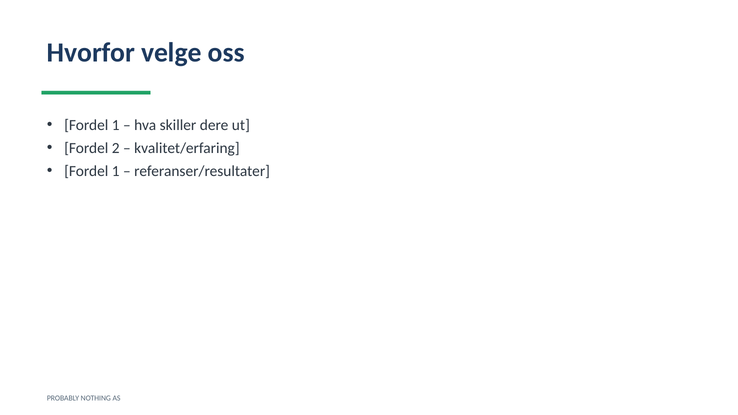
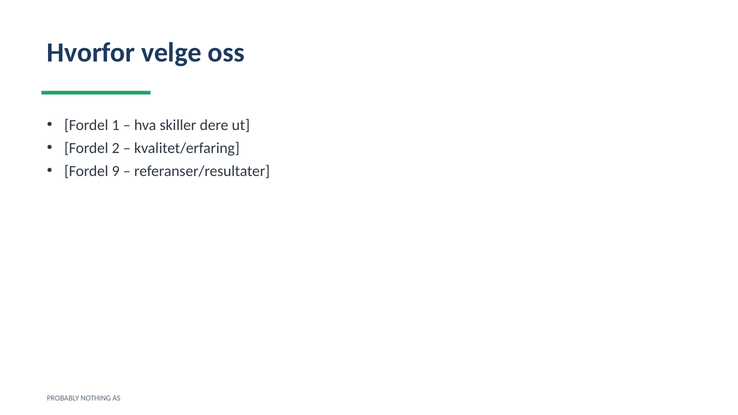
1 at (116, 171): 1 -> 9
